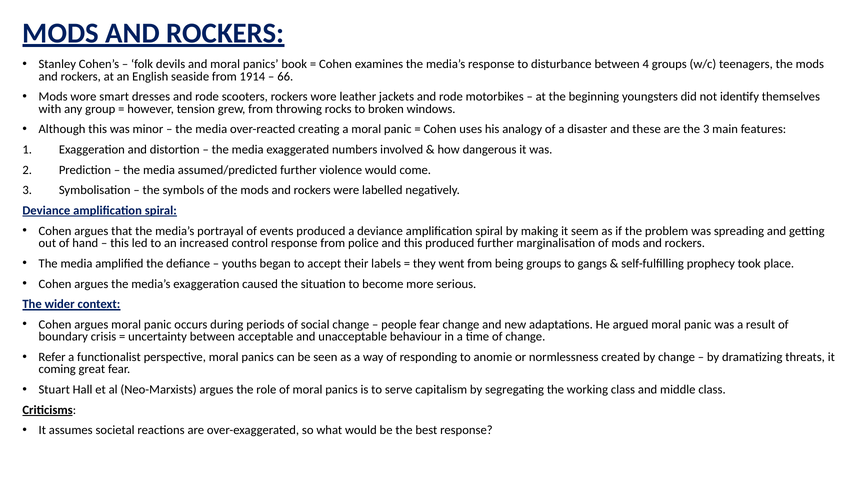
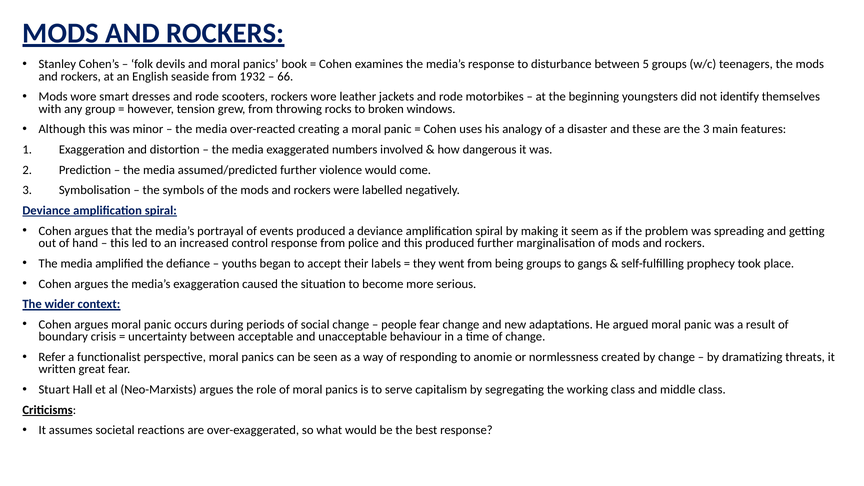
4: 4 -> 5
1914: 1914 -> 1932
coming: coming -> written
